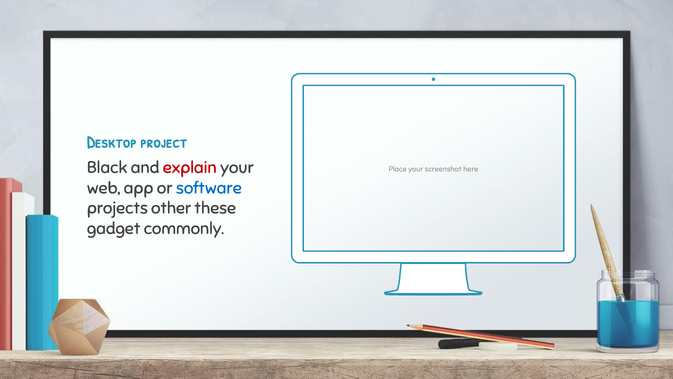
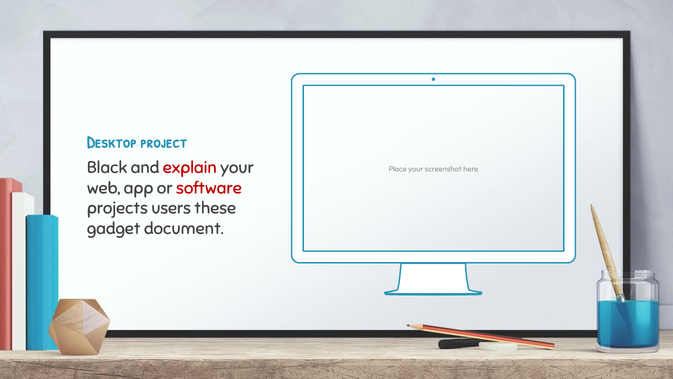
software colour: blue -> red
other: other -> users
commonly: commonly -> document
